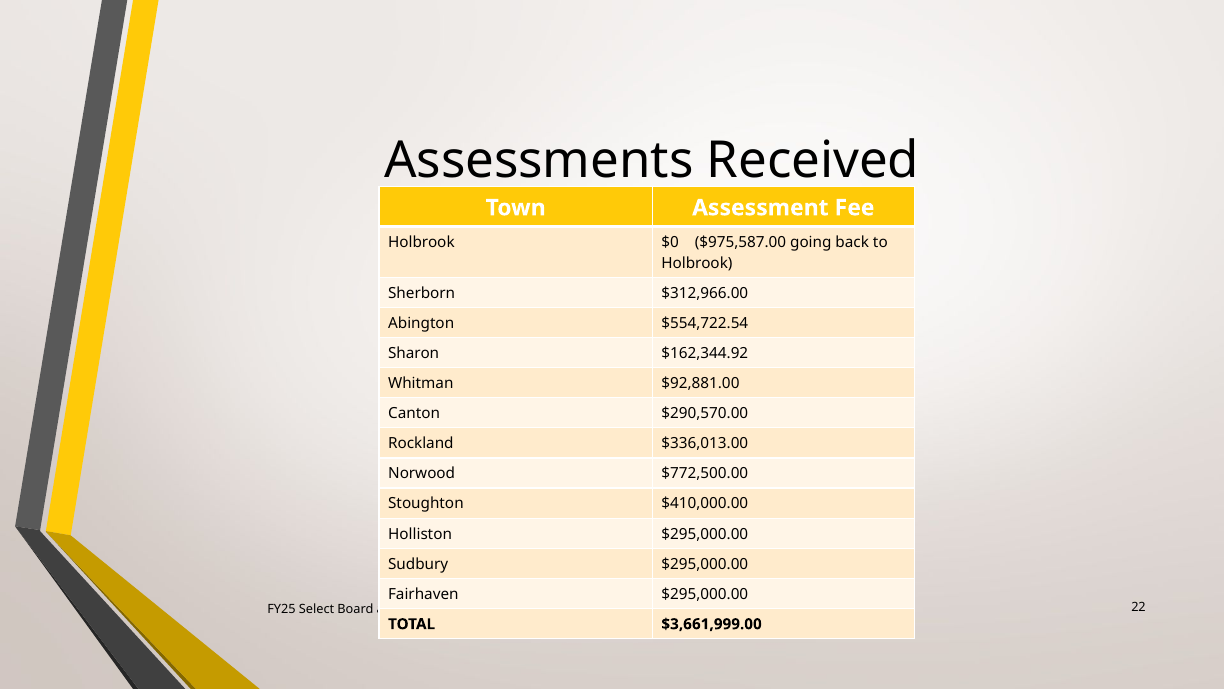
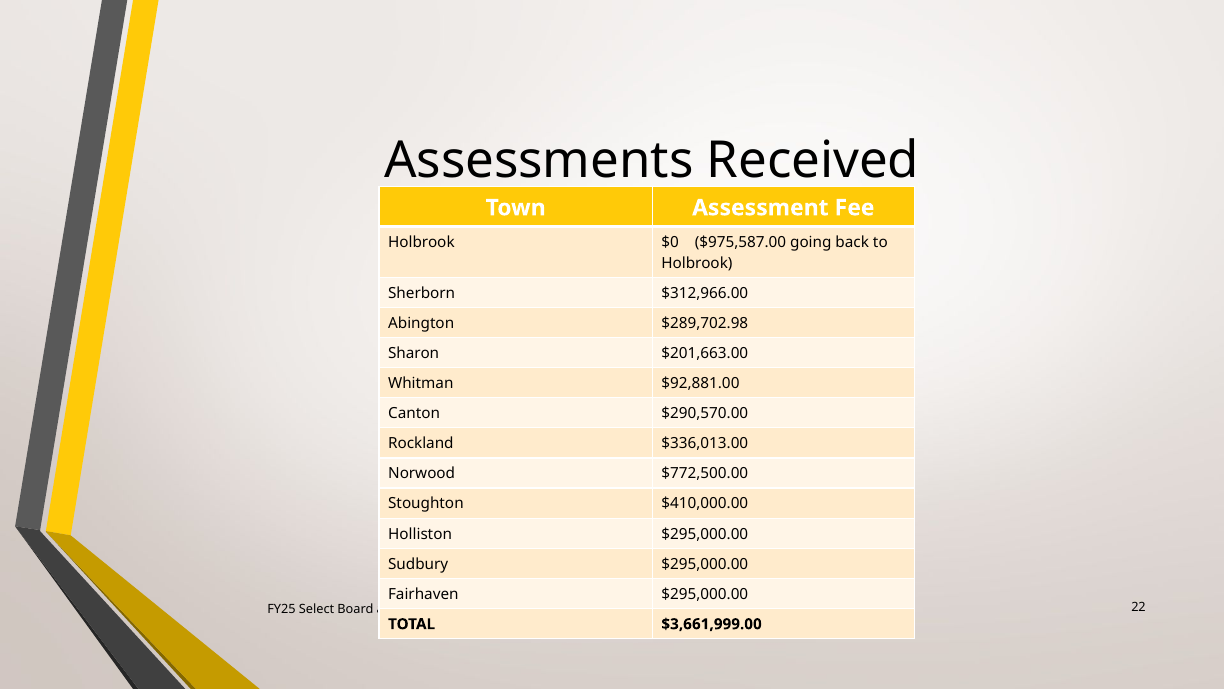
$554,722.54: $554,722.54 -> $289,702.98
$162,344.92: $162,344.92 -> $201,663.00
